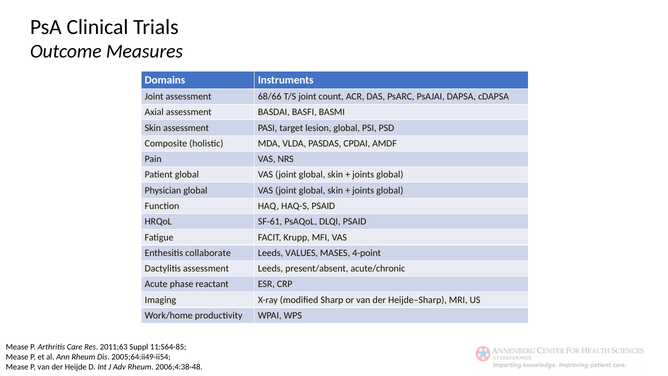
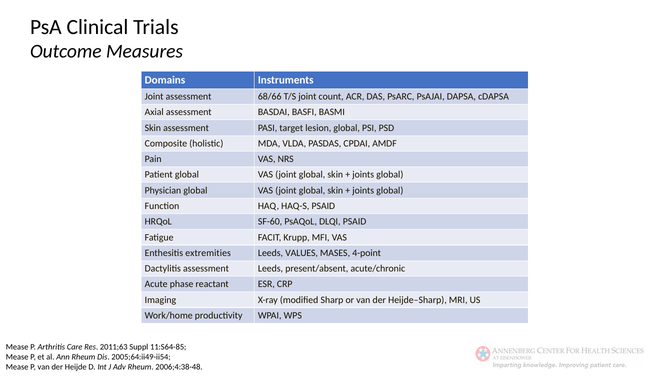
SF-61: SF-61 -> SF-60
collaborate: collaborate -> extremities
